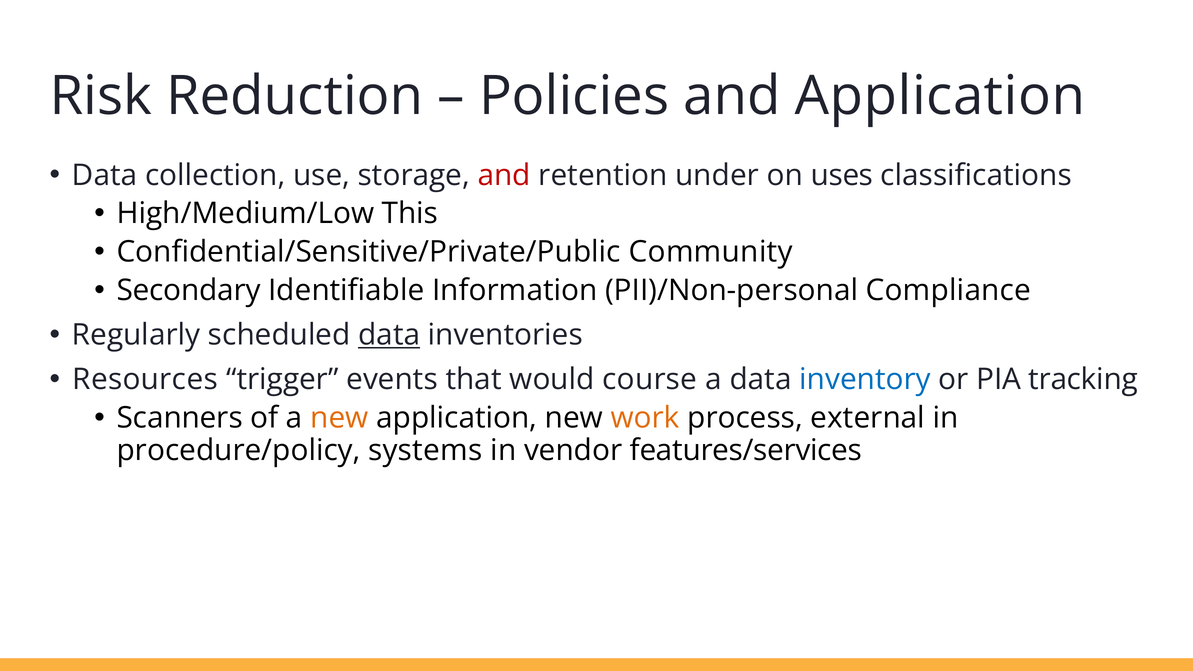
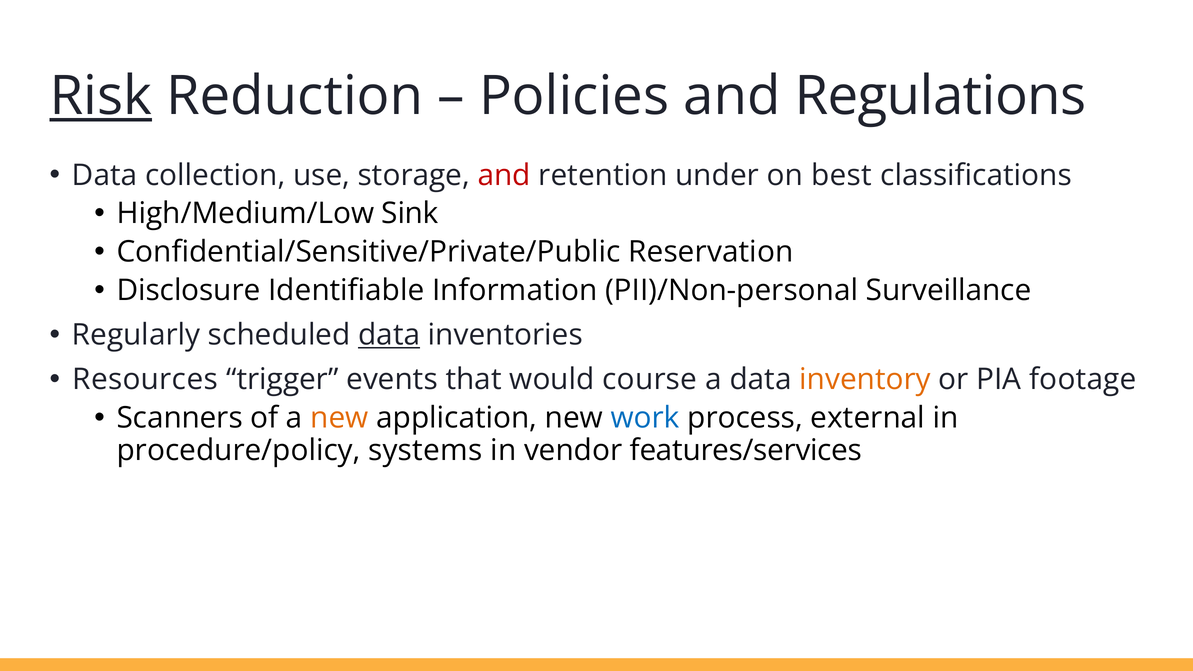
Risk underline: none -> present
and Application: Application -> Regulations
uses: uses -> best
This: This -> Sink
Community: Community -> Reservation
Secondary: Secondary -> Disclosure
Compliance: Compliance -> Surveillance
inventory colour: blue -> orange
tracking: tracking -> footage
work colour: orange -> blue
